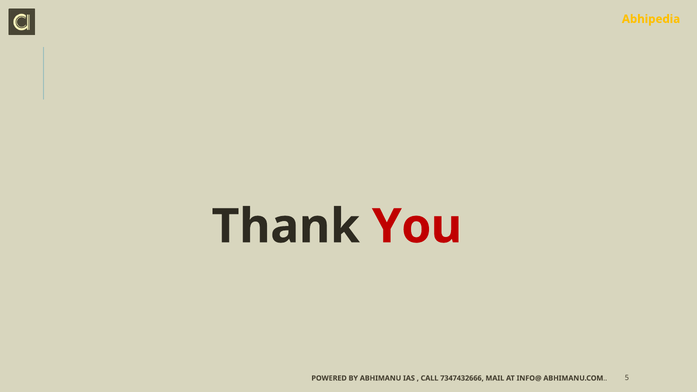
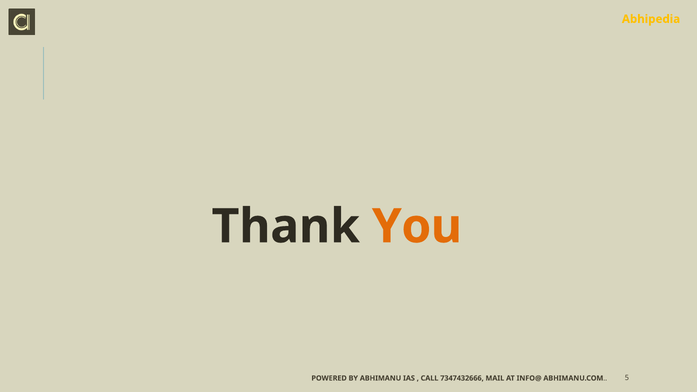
You colour: red -> orange
